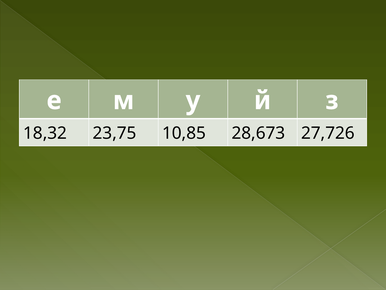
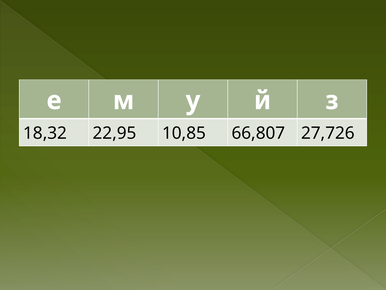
23,75: 23,75 -> 22,95
28,673: 28,673 -> 66,807
